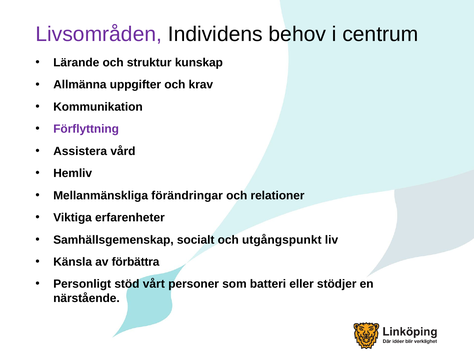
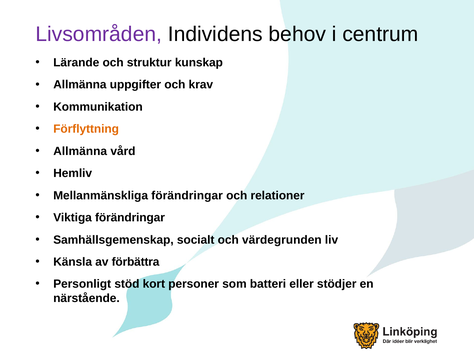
Förflyttning colour: purple -> orange
Assistera at (80, 151): Assistera -> Allmänna
Viktiga erfarenheter: erfarenheter -> förändringar
utgångspunkt: utgångspunkt -> värdegrunden
vårt: vårt -> kort
